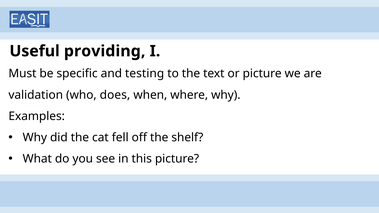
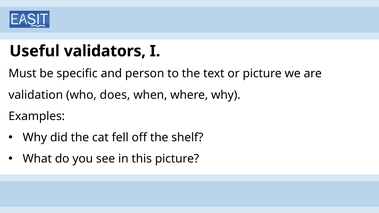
providing: providing -> validators
testing: testing -> person
